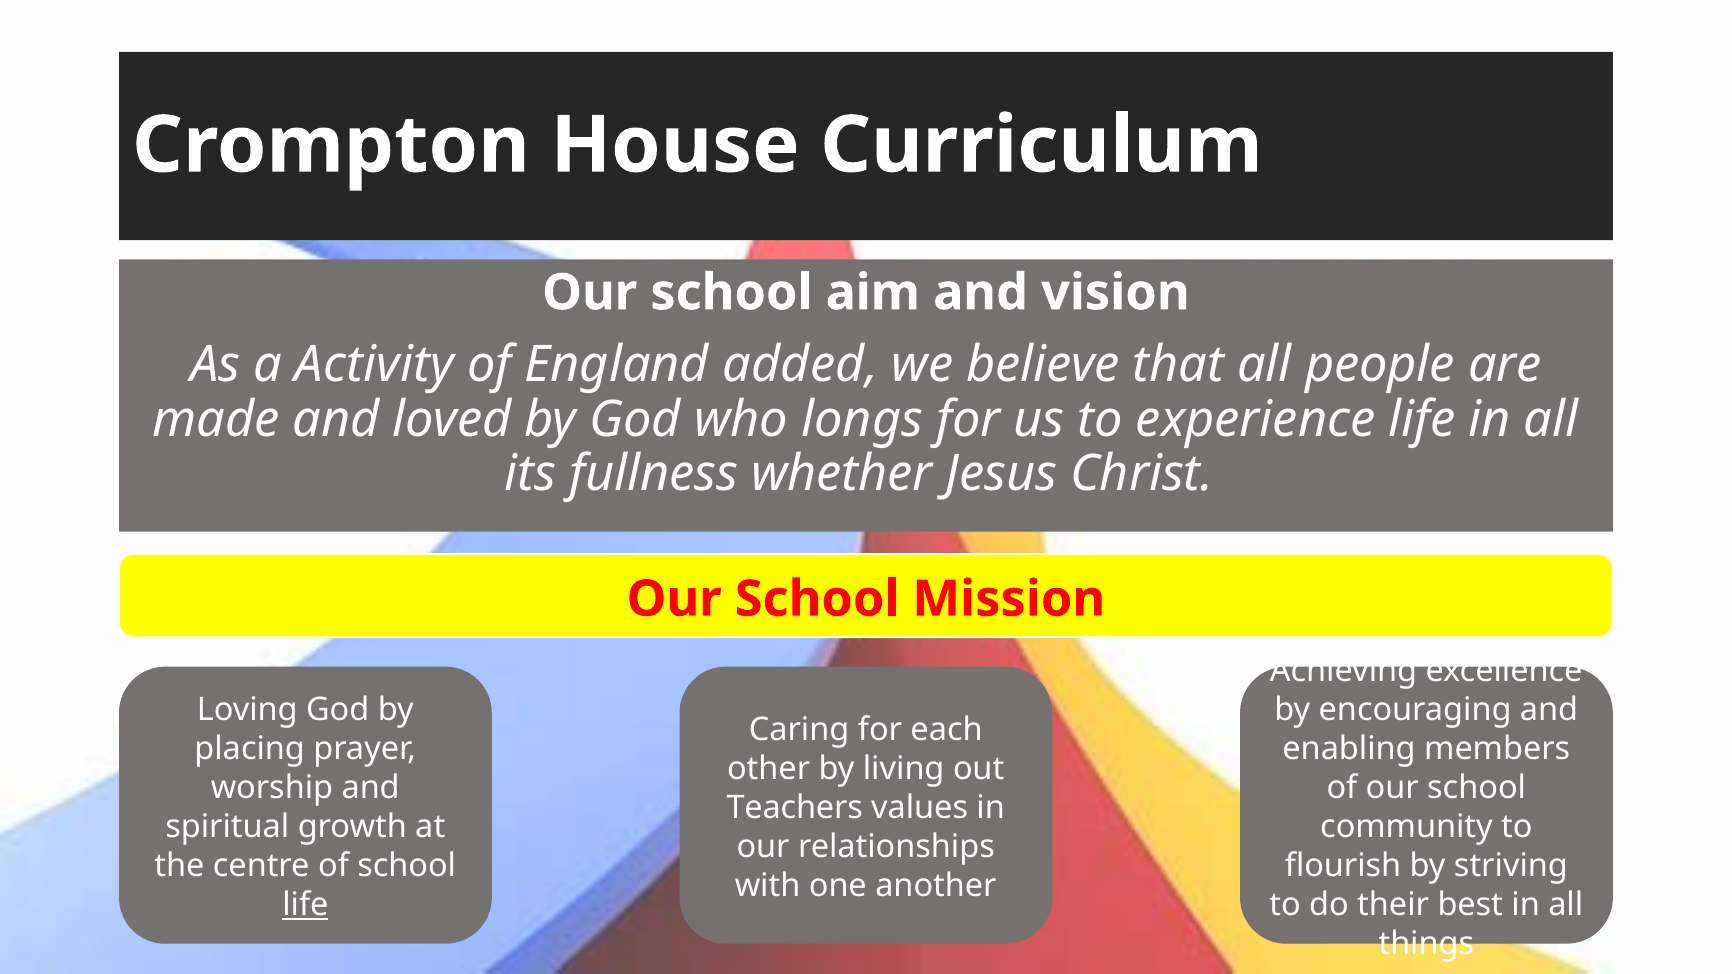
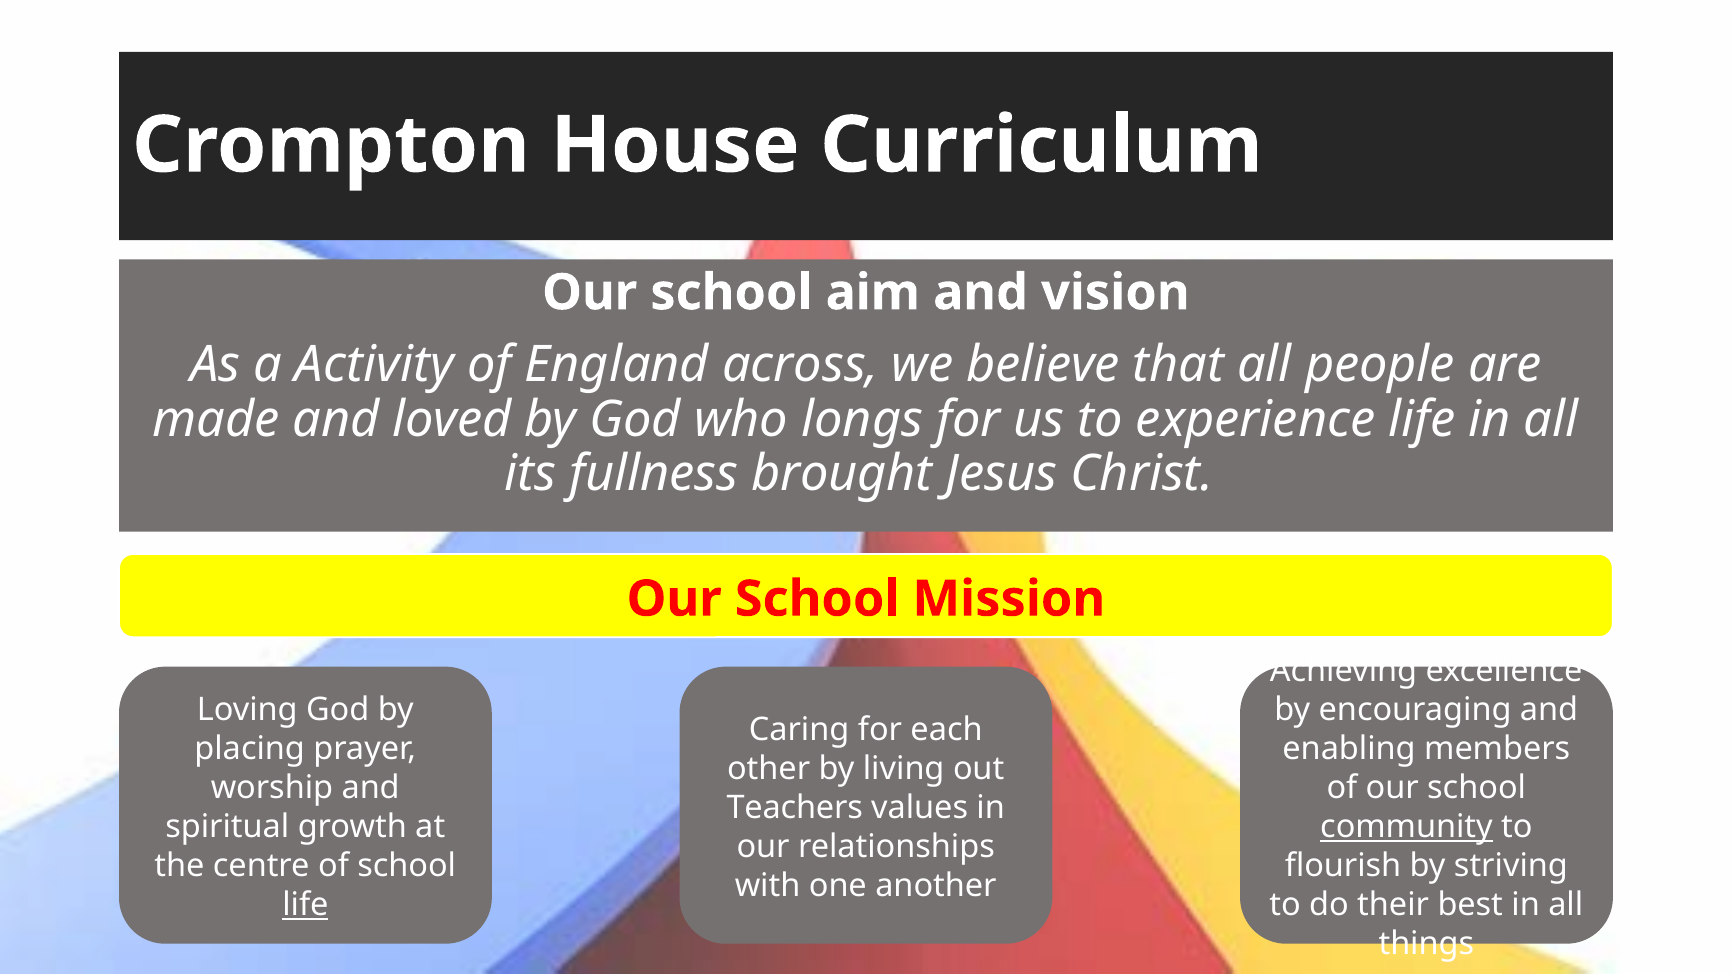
added: added -> across
whether: whether -> brought
community underline: none -> present
